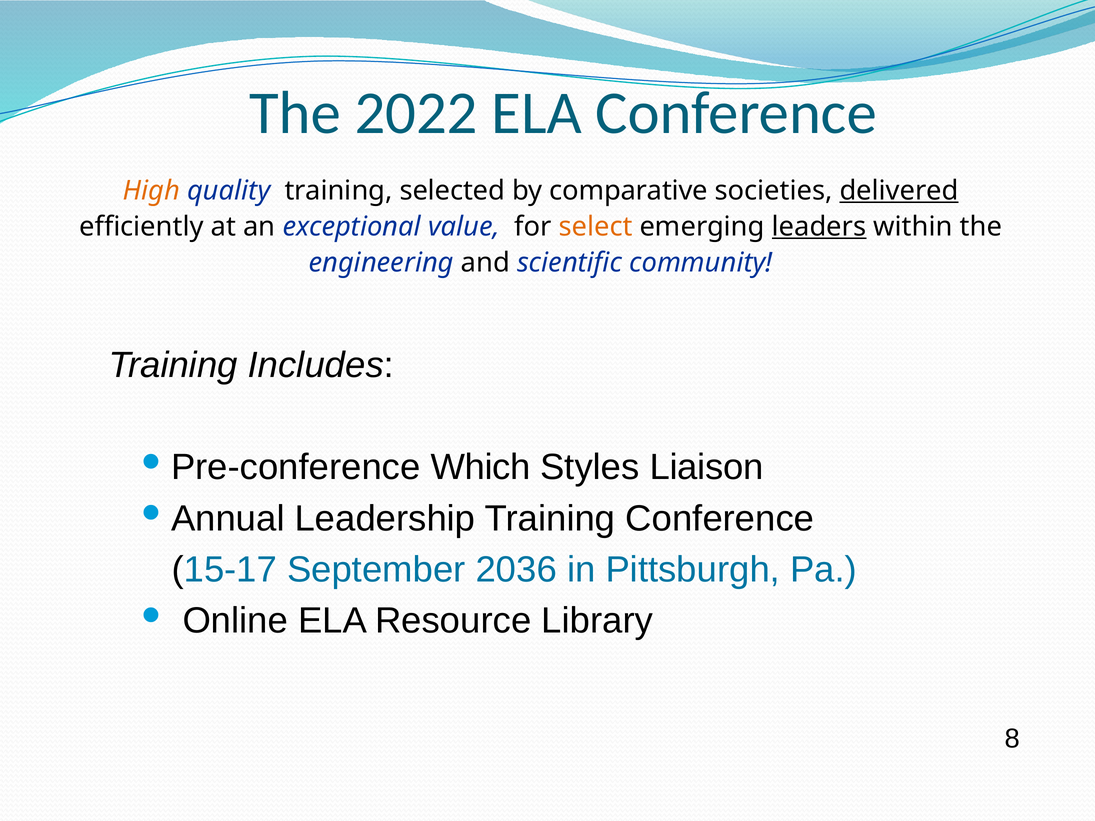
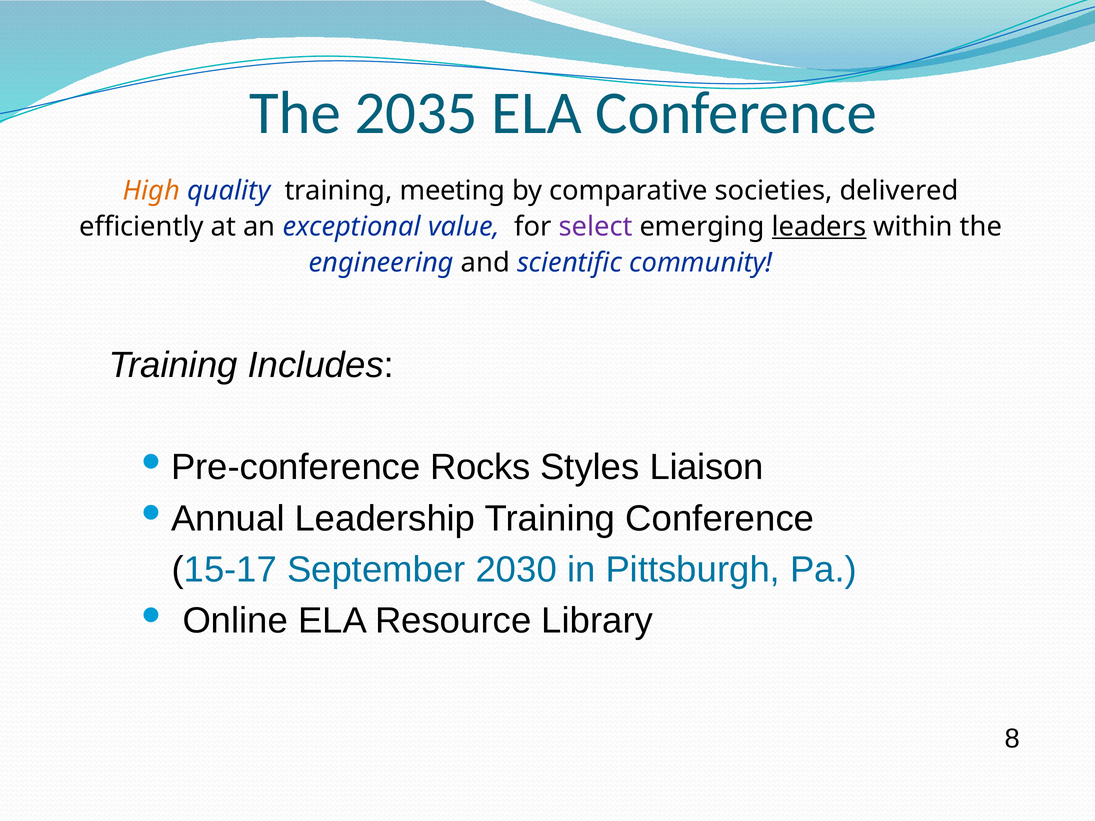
2022: 2022 -> 2035
selected: selected -> meeting
delivered underline: present -> none
select colour: orange -> purple
Which: Which -> Rocks
2036: 2036 -> 2030
